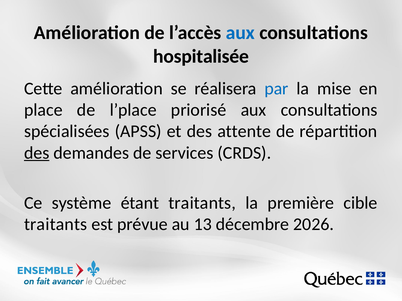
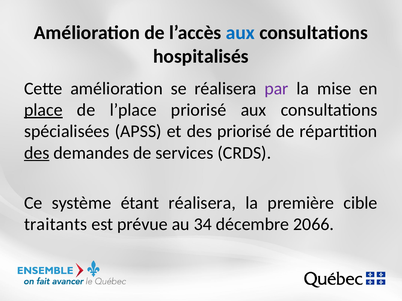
hospitalisée: hospitalisée -> hospitalisés
par colour: blue -> purple
place underline: none -> present
des attente: attente -> priorisé
étant traitants: traitants -> réalisera
13: 13 -> 34
2026: 2026 -> 2066
